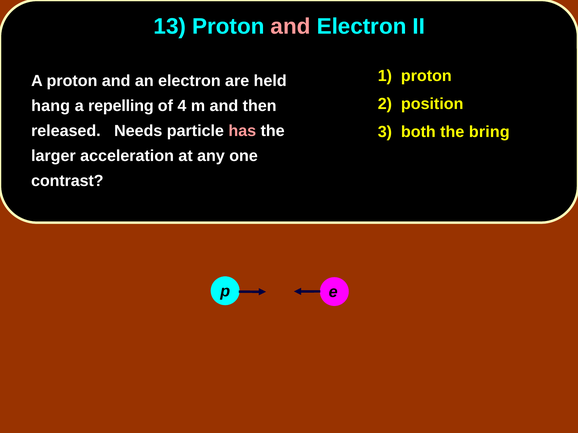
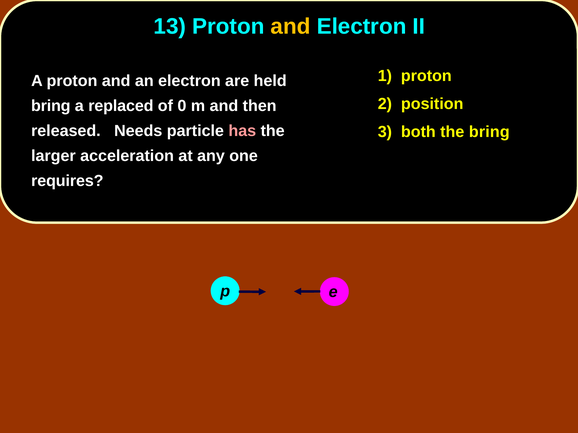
and at (291, 26) colour: pink -> yellow
hang at (51, 106): hang -> bring
repelling: repelling -> replaced
4: 4 -> 0
contrast: contrast -> requires
